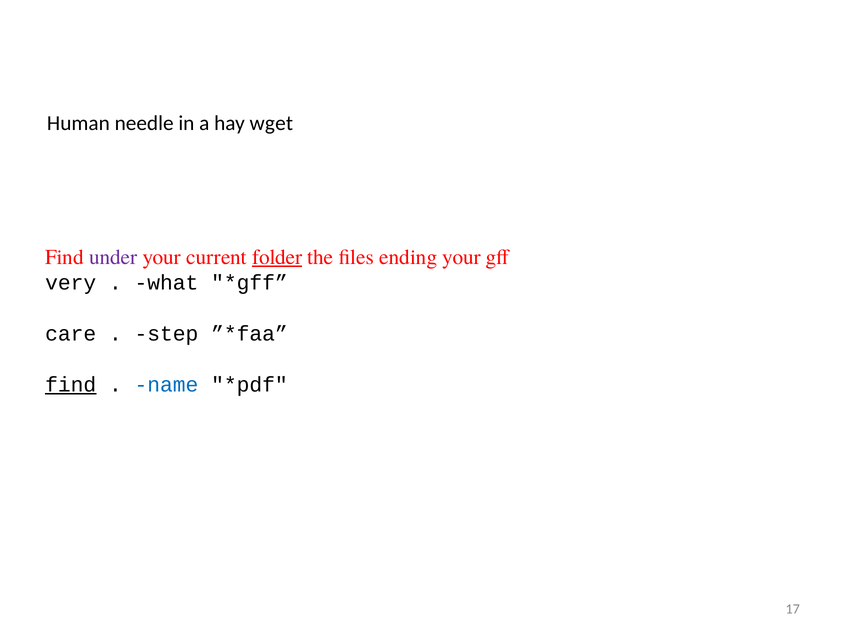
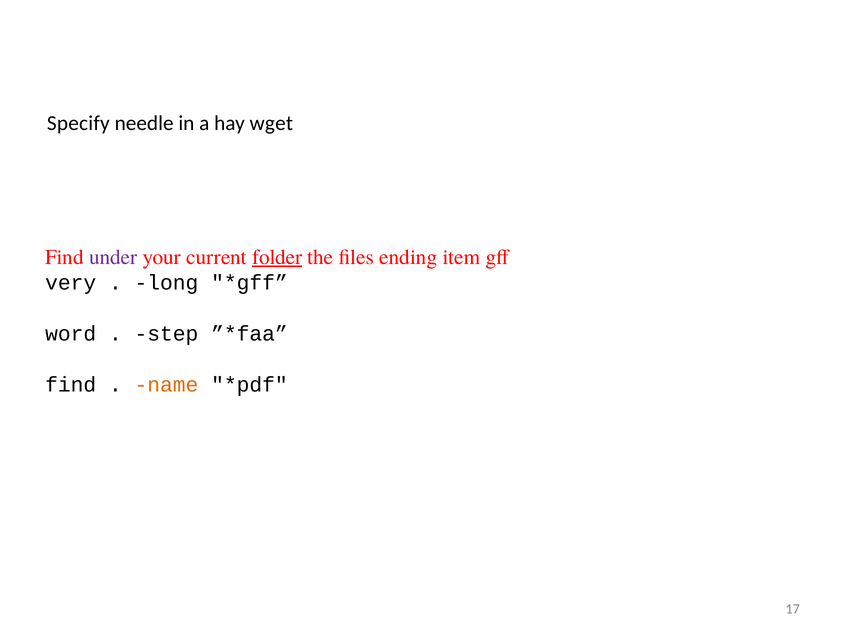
Human: Human -> Specify
ending your: your -> item
what: what -> long
care: care -> word
find at (71, 385) underline: present -> none
name colour: blue -> orange
